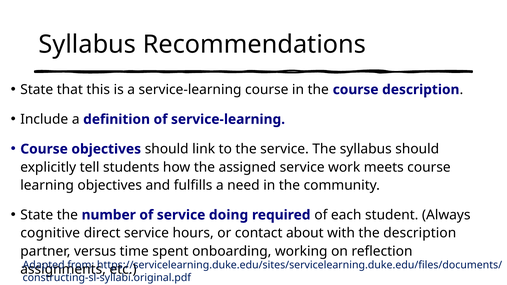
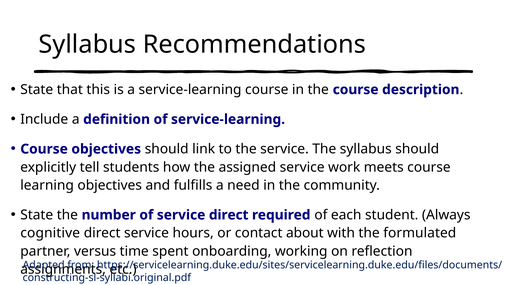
service doing: doing -> direct
the description: description -> formulated
